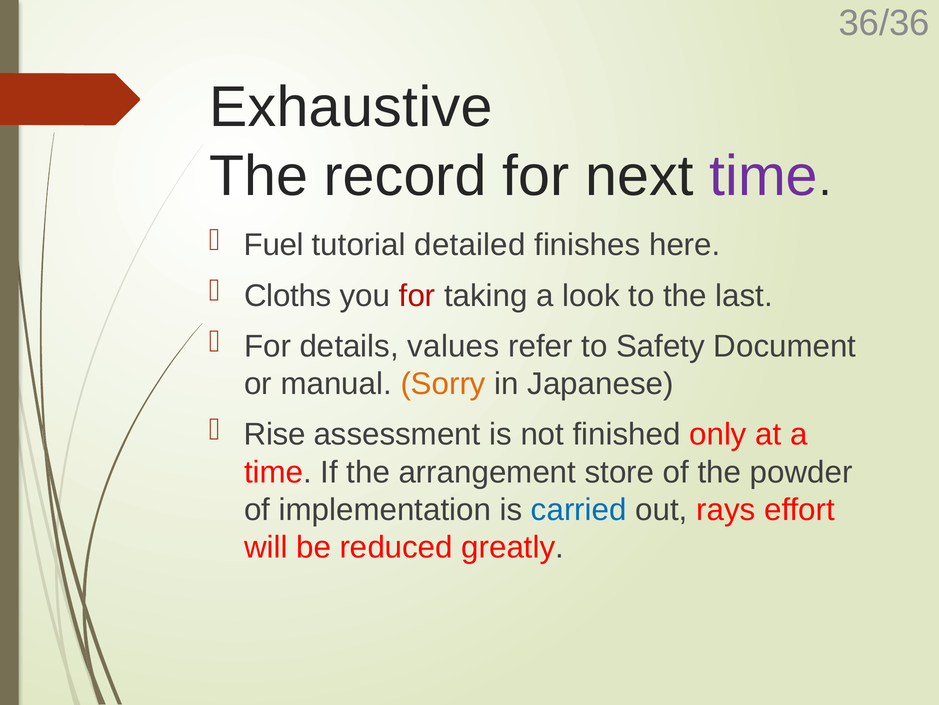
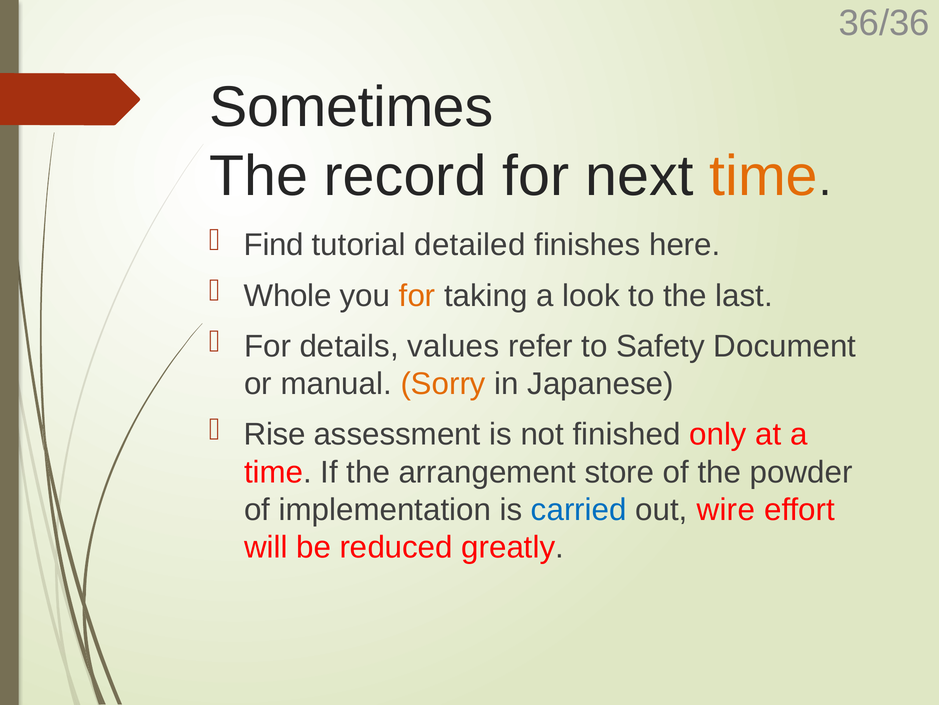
Exhaustive: Exhaustive -> Sometimes
time at (764, 176) colour: purple -> orange
Fuel: Fuel -> Find
Cloths: Cloths -> Whole
for at (417, 295) colour: red -> orange
rays: rays -> wire
